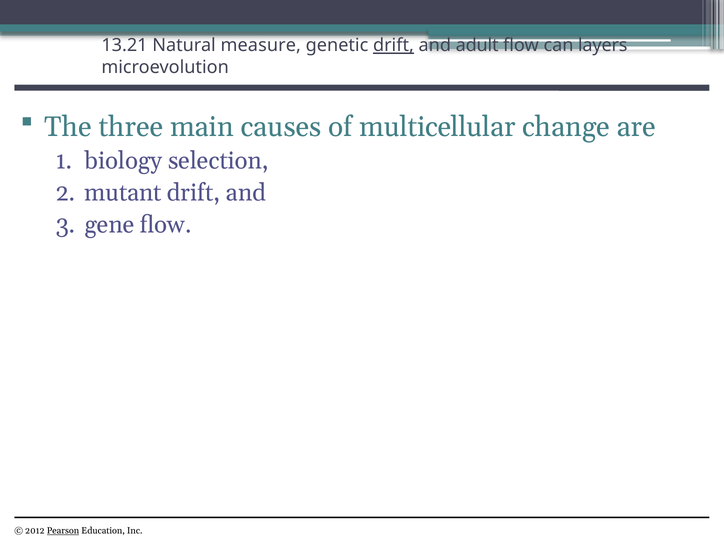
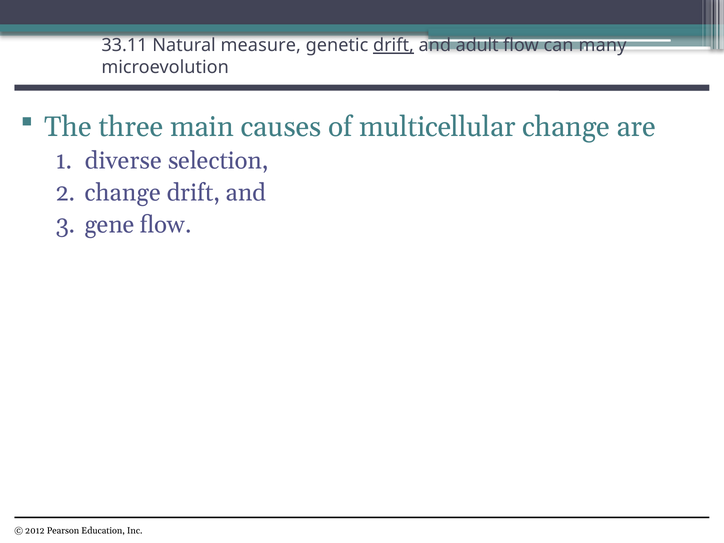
13.21: 13.21 -> 33.11
layers: layers -> many
biology: biology -> diverse
mutant at (123, 193): mutant -> change
Pearson underline: present -> none
